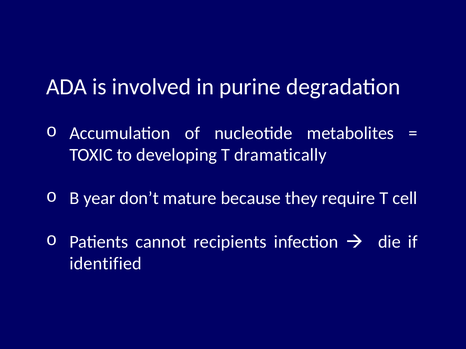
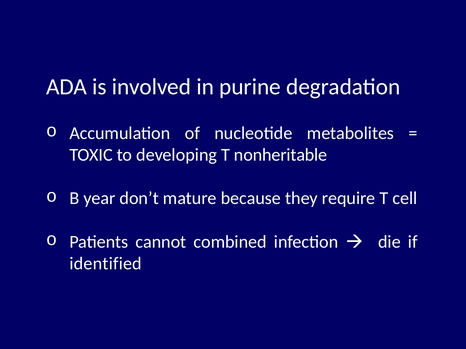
dramatically: dramatically -> nonheritable
recipients: recipients -> combined
